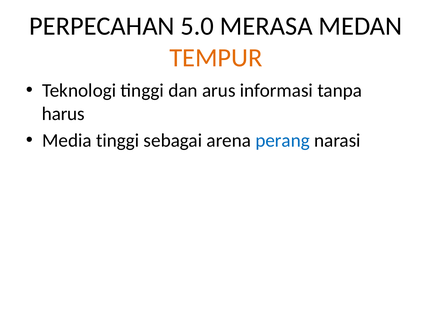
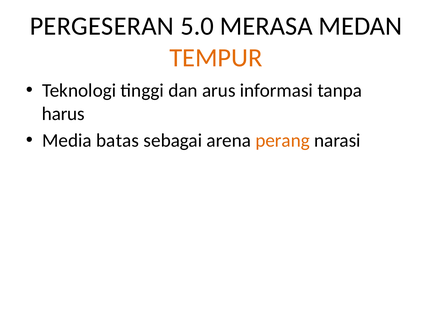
PERPECAHAN: PERPECAHAN -> PERGESERAN
Media tinggi: tinggi -> batas
perang colour: blue -> orange
